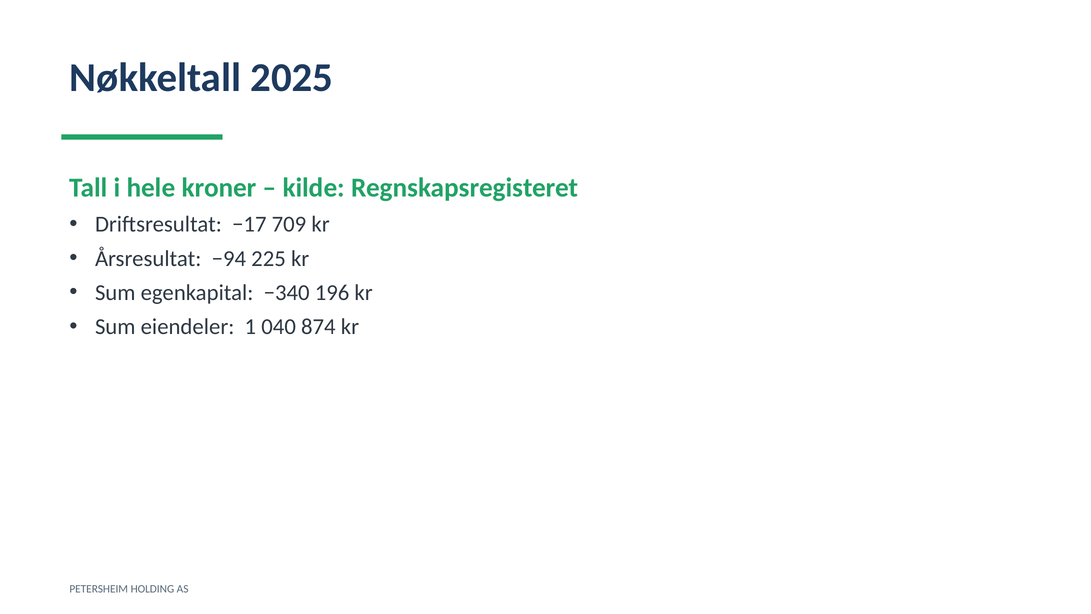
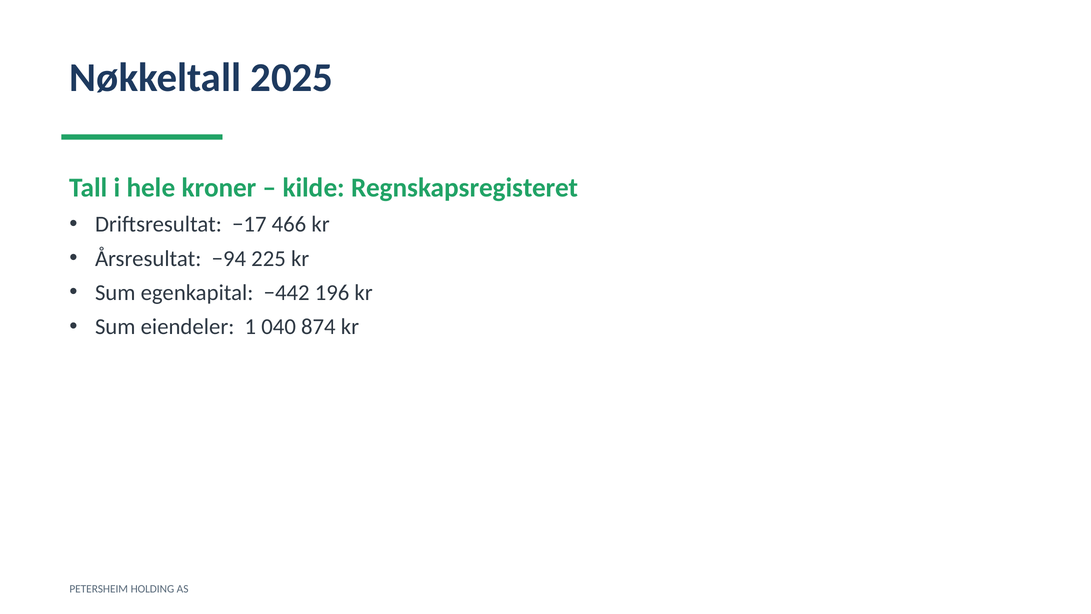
709: 709 -> 466
−340: −340 -> −442
